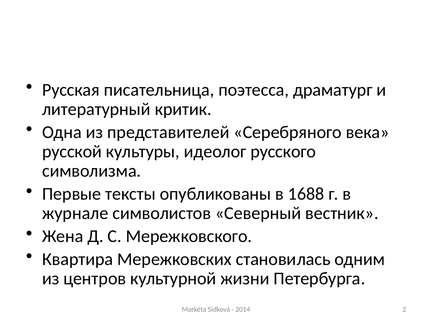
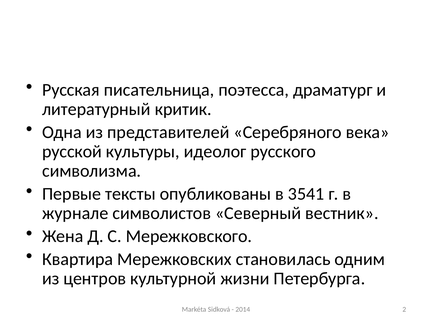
1688: 1688 -> 3541
